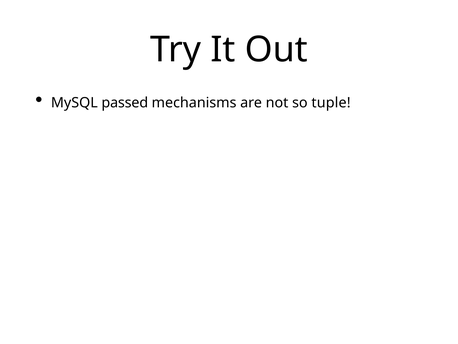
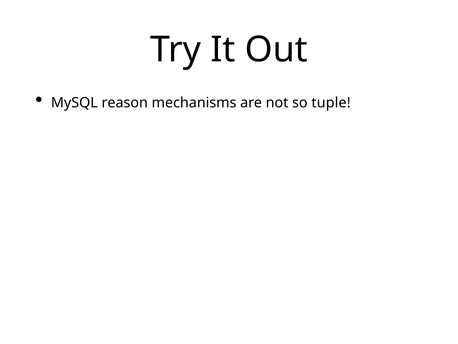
passed: passed -> reason
